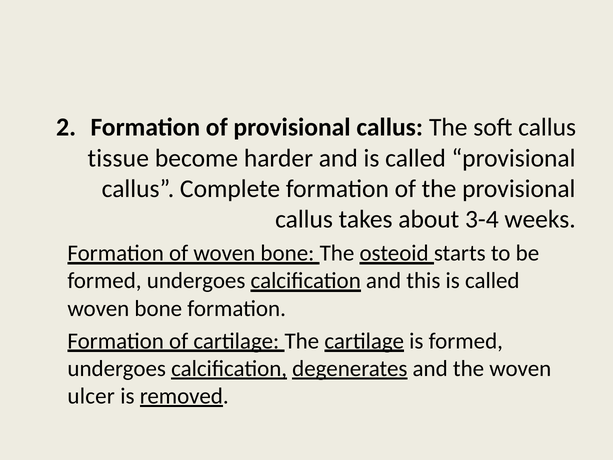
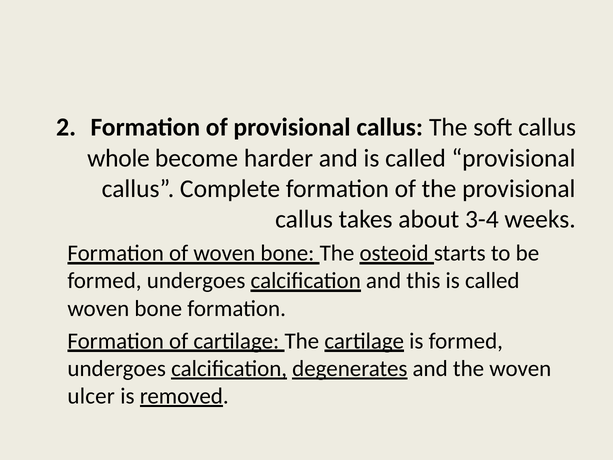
tissue: tissue -> whole
